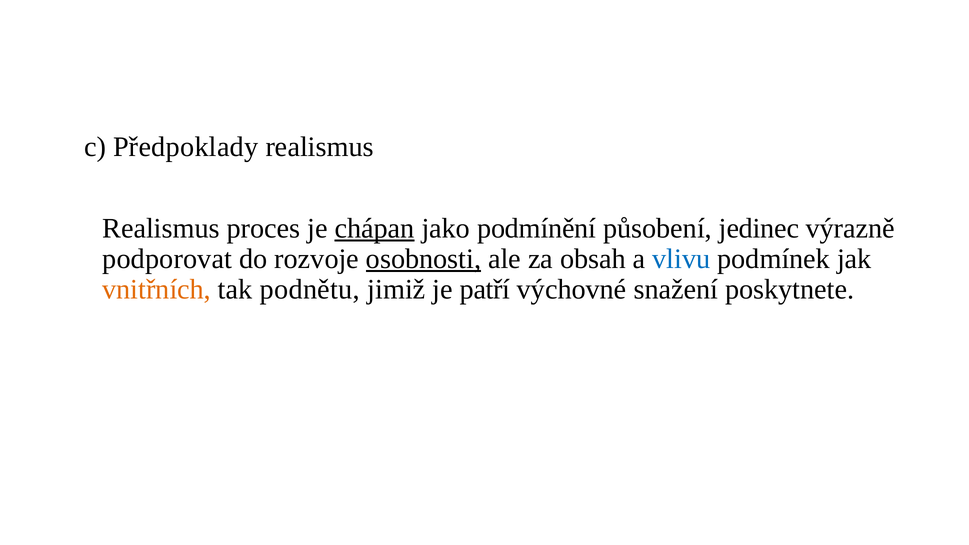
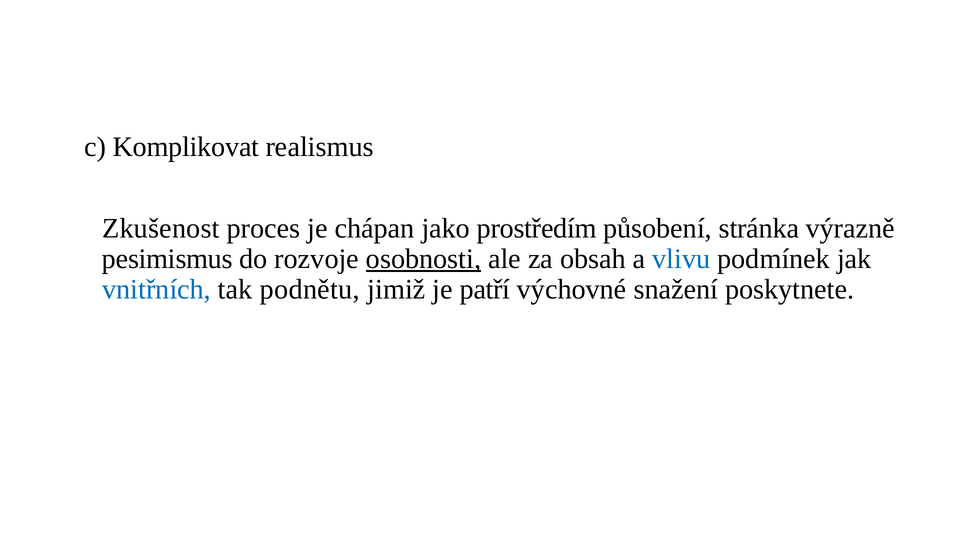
Předpoklady: Předpoklady -> Komplikovat
Realismus at (161, 228): Realismus -> Zkušenost
chápan underline: present -> none
podmínění: podmínění -> prostředím
jedinec: jedinec -> stránka
podporovat: podporovat -> pesimismus
vnitřních colour: orange -> blue
